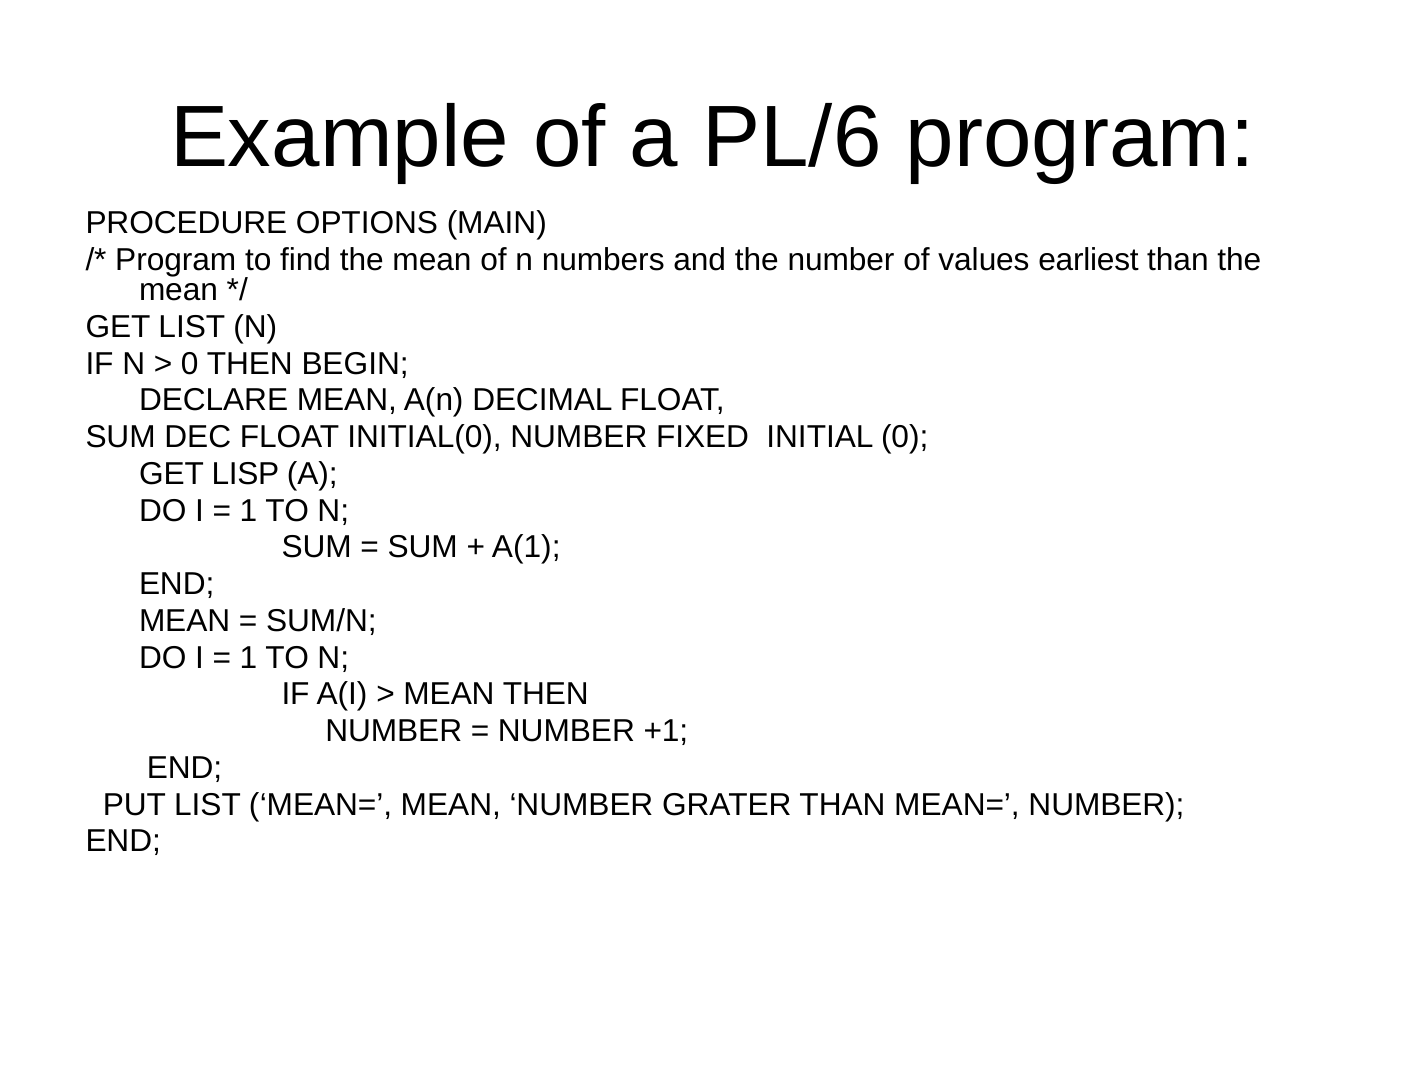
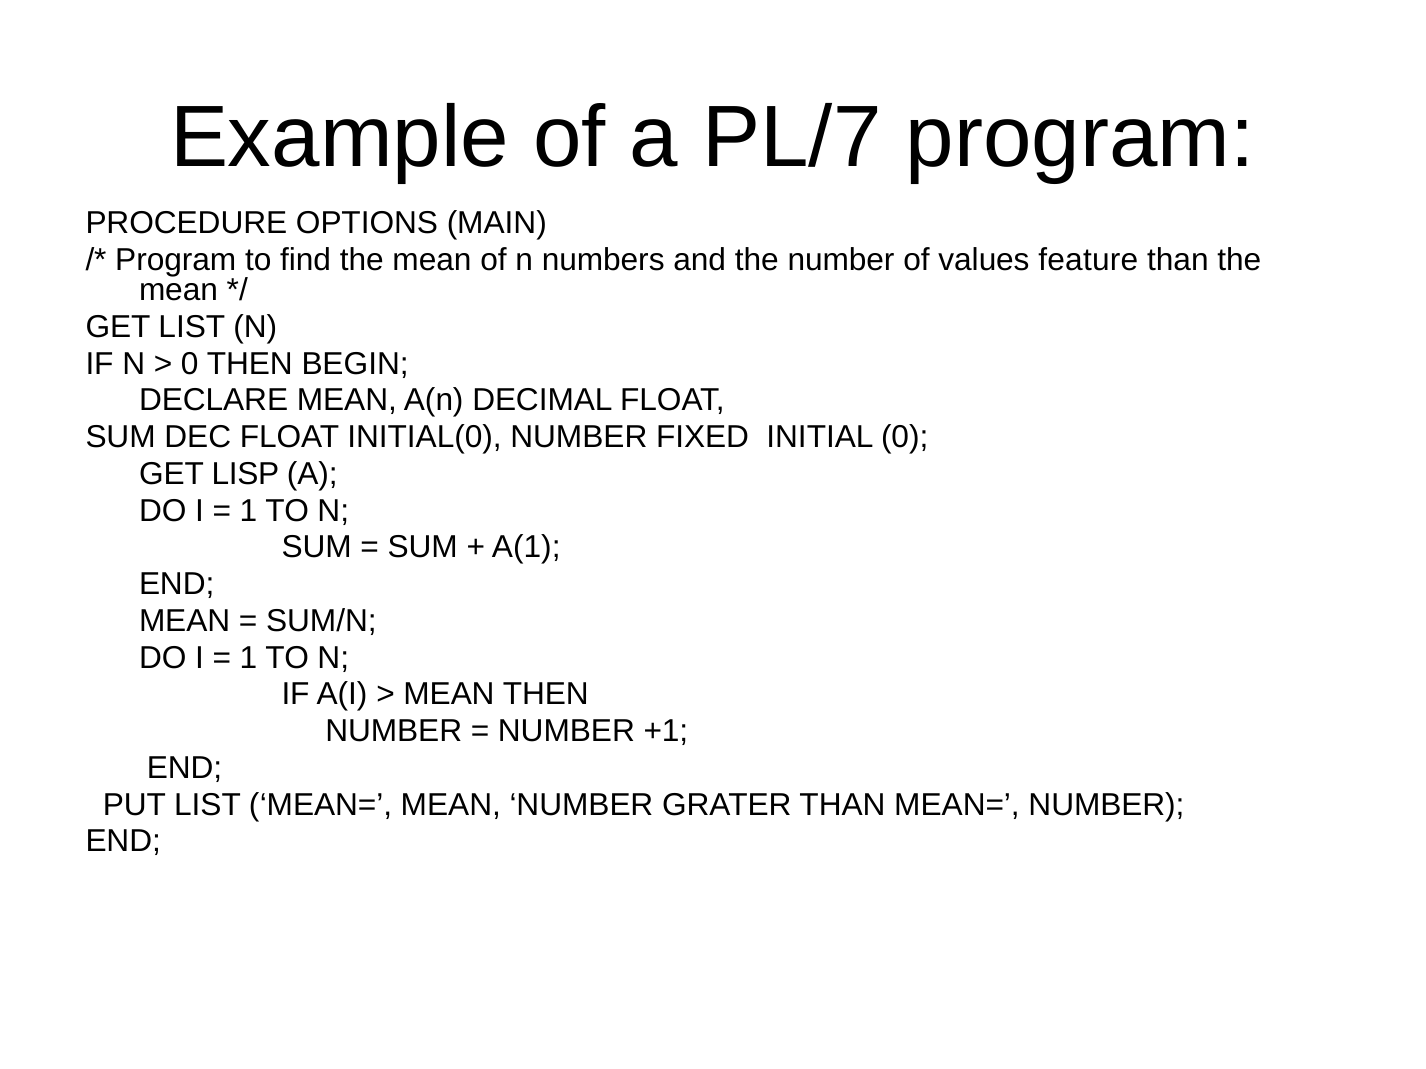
PL/6: PL/6 -> PL/7
earliest: earliest -> feature
